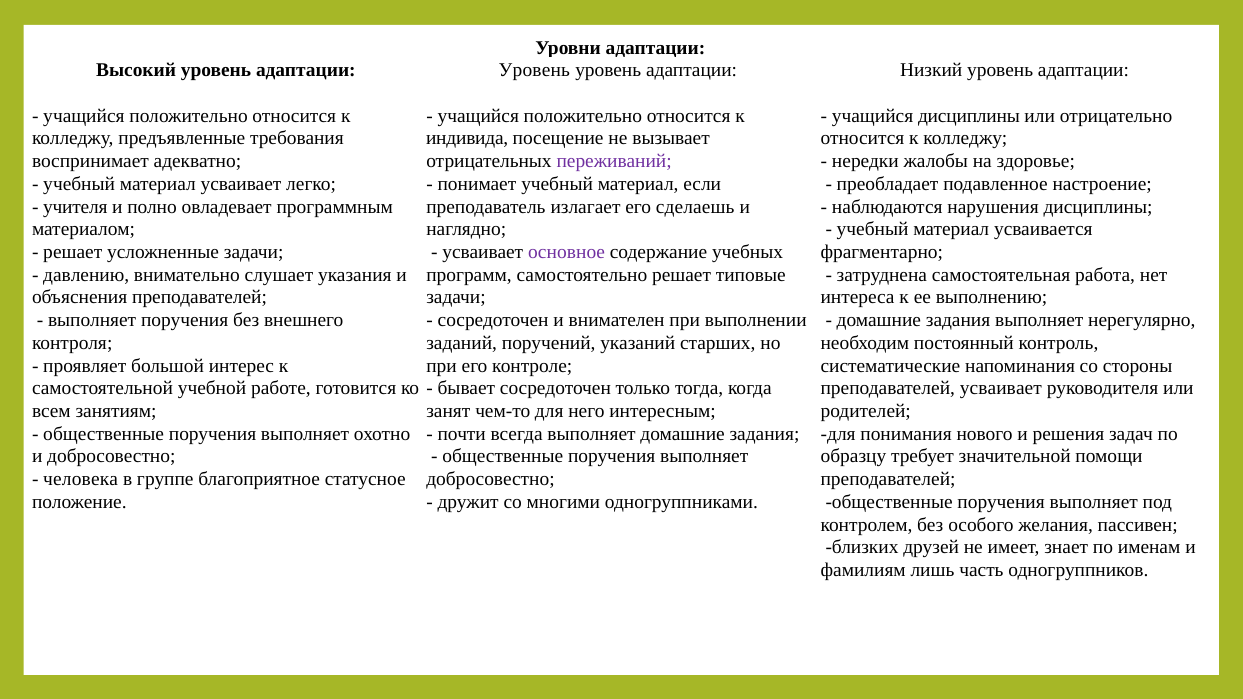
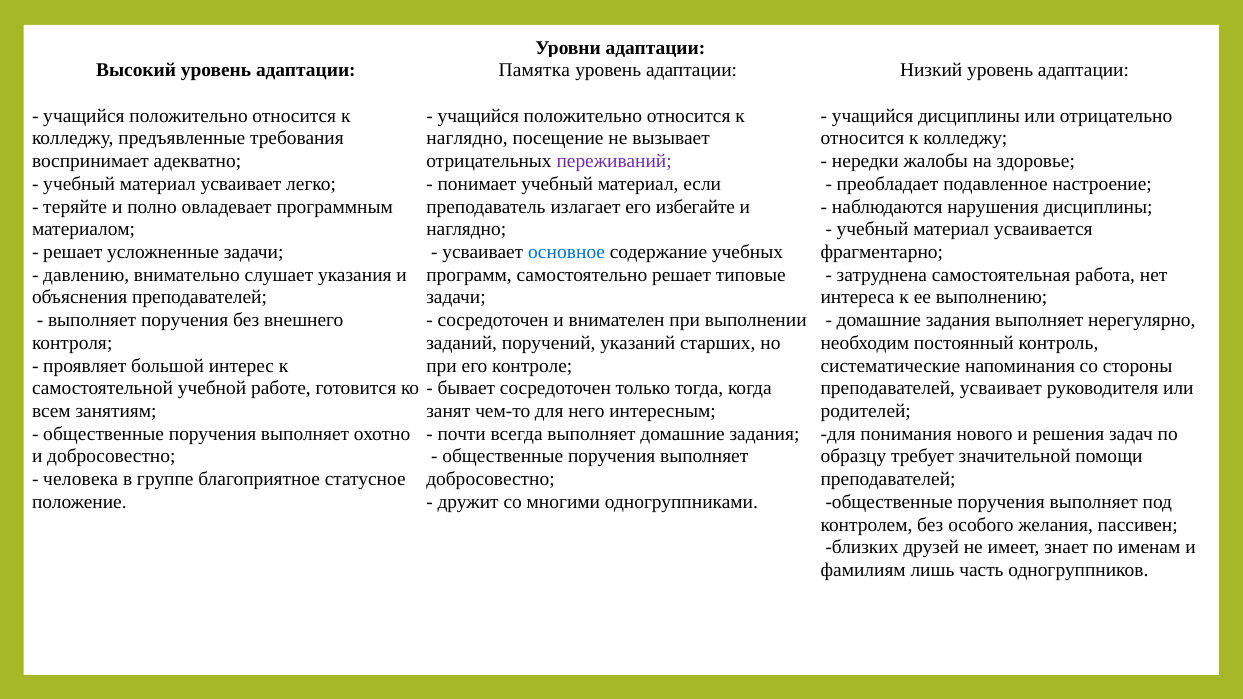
адаптации Уровень: Уровень -> Памятка
индивида at (467, 139): индивида -> наглядно
учителя: учителя -> теряйте
сделаешь: сделаешь -> избегайте
основное colour: purple -> blue
